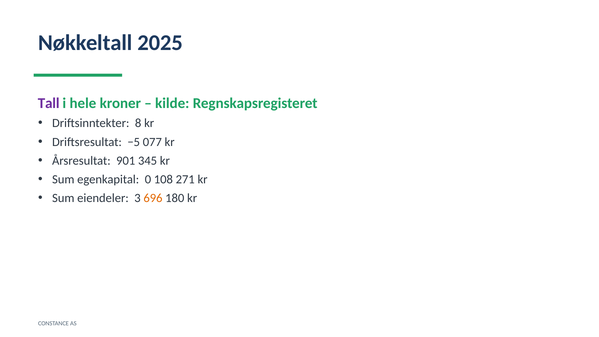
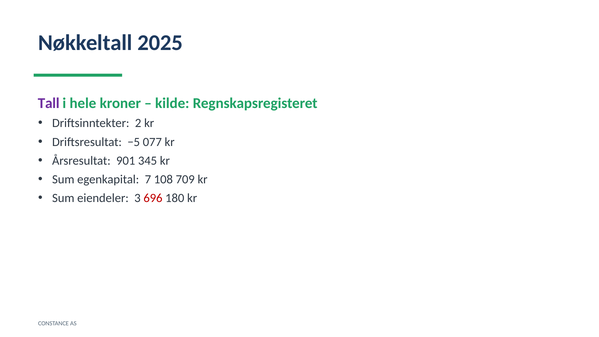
8: 8 -> 2
0: 0 -> 7
271: 271 -> 709
696 colour: orange -> red
